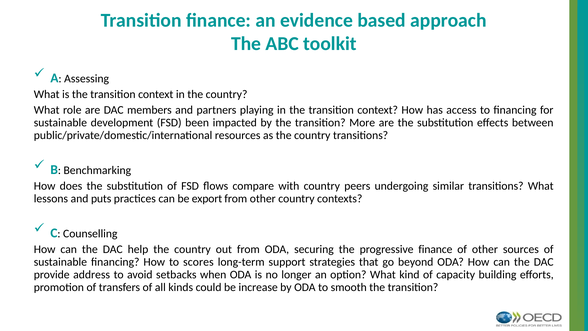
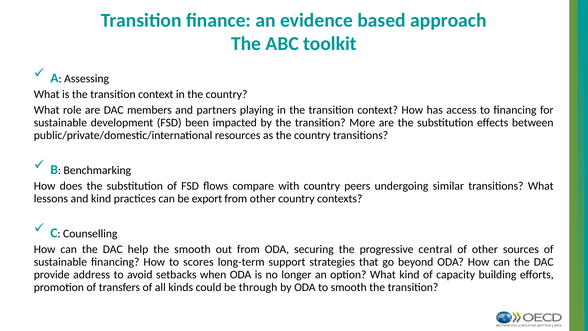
and puts: puts -> kind
help the country: country -> smooth
progressive finance: finance -> central
increase: increase -> through
